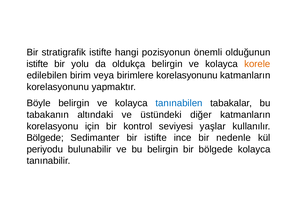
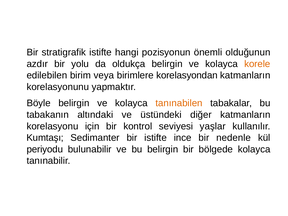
istifte at (37, 64): istifte -> azdır
birimlere korelasyonunu: korelasyonunu -> korelasyondan
tanınabilen colour: blue -> orange
Bölgede at (45, 138): Bölgede -> Kumtaşı
